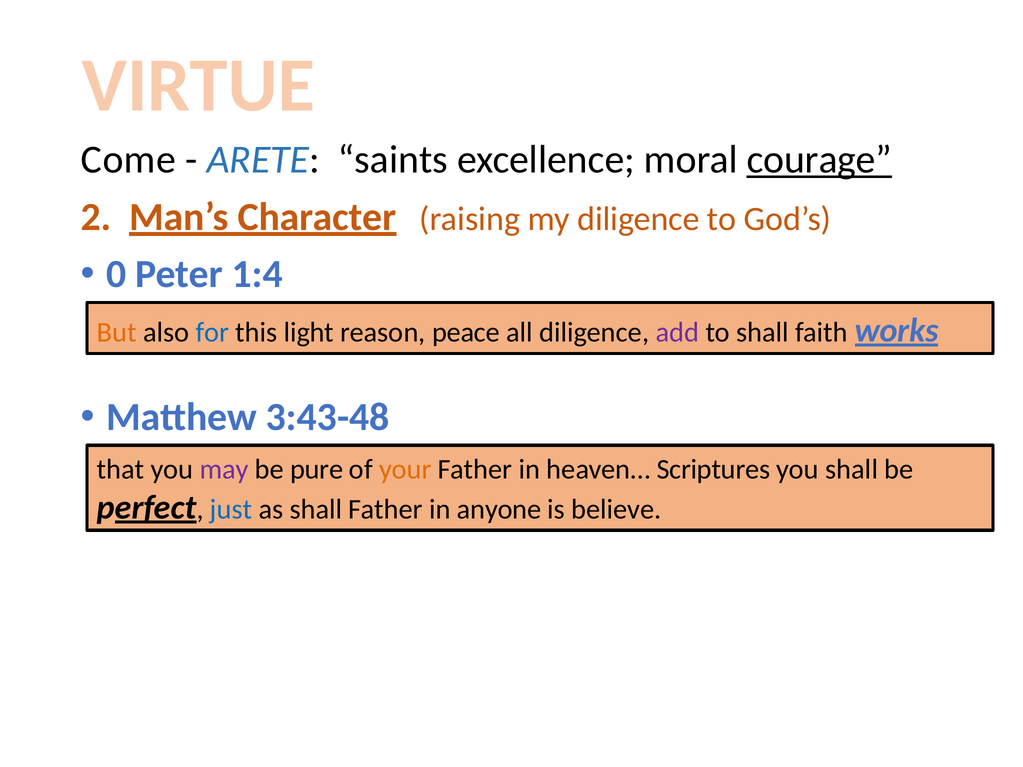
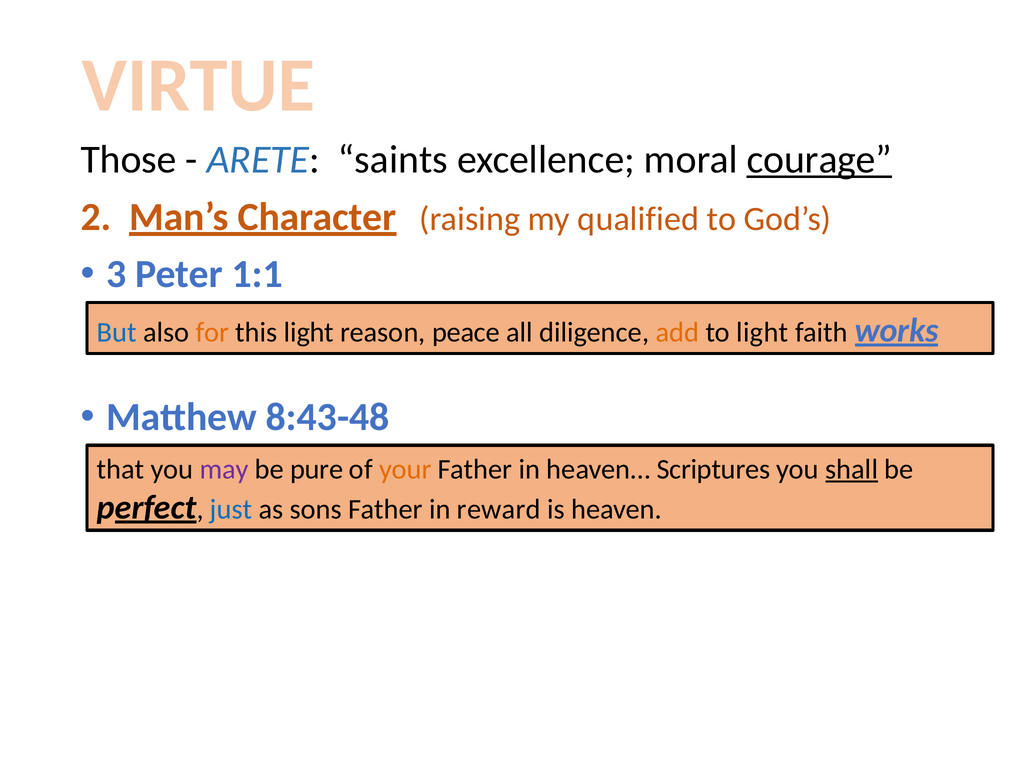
Come: Come -> Those
my diligence: diligence -> qualified
0: 0 -> 3
1:4: 1:4 -> 1:1
But colour: orange -> blue
for colour: blue -> orange
add colour: purple -> orange
to shall: shall -> light
3:43-48: 3:43-48 -> 8:43-48
shall at (852, 469) underline: none -> present
as shall: shall -> sons
anyone: anyone -> reward
believe: believe -> heaven
